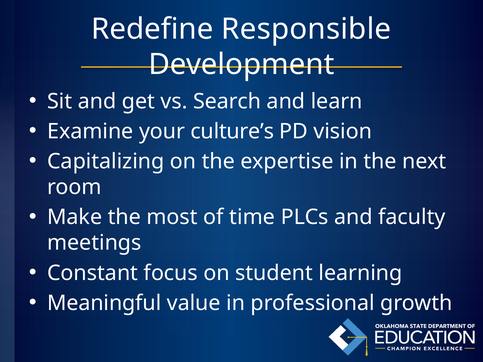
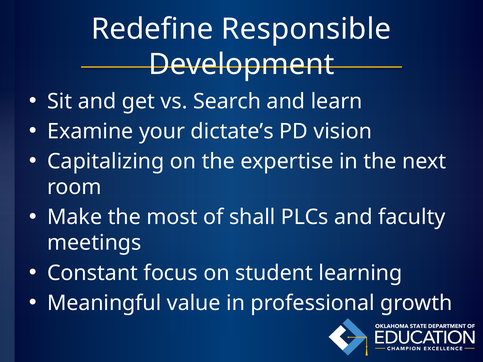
culture’s: culture’s -> dictate’s
time: time -> shall
